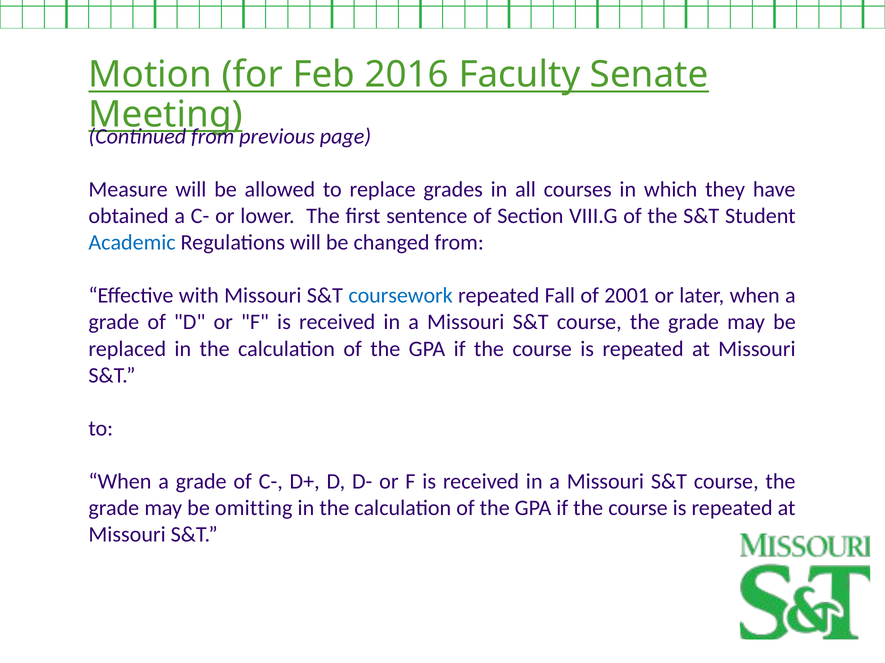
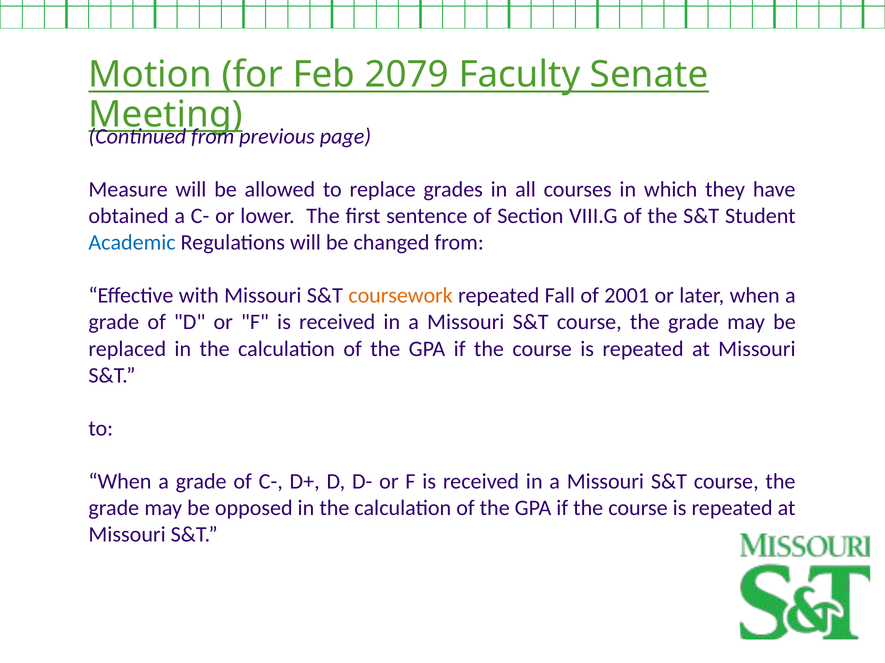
2016: 2016 -> 2079
coursework colour: blue -> orange
omitting: omitting -> opposed
